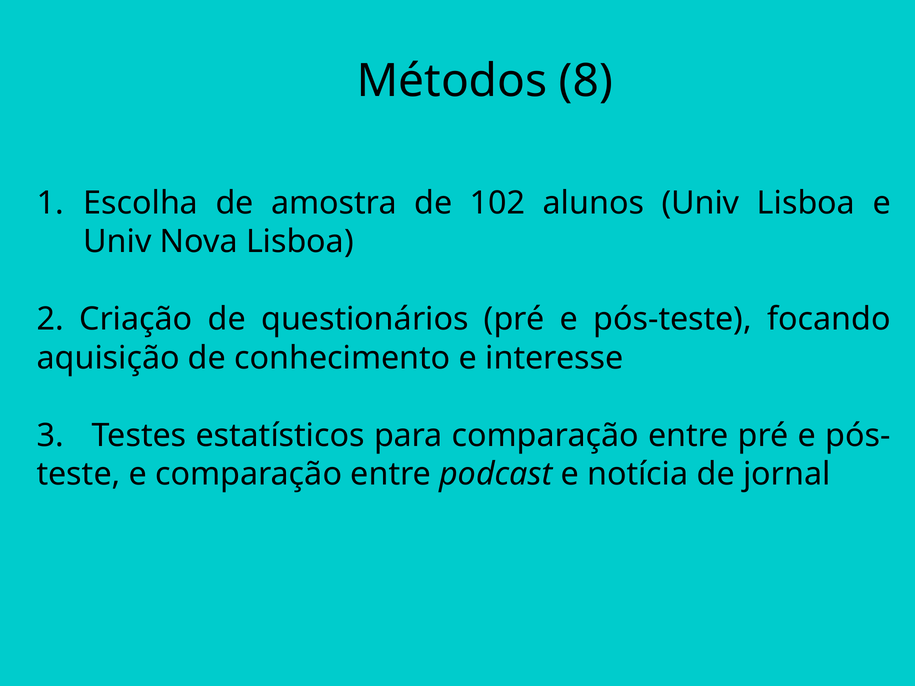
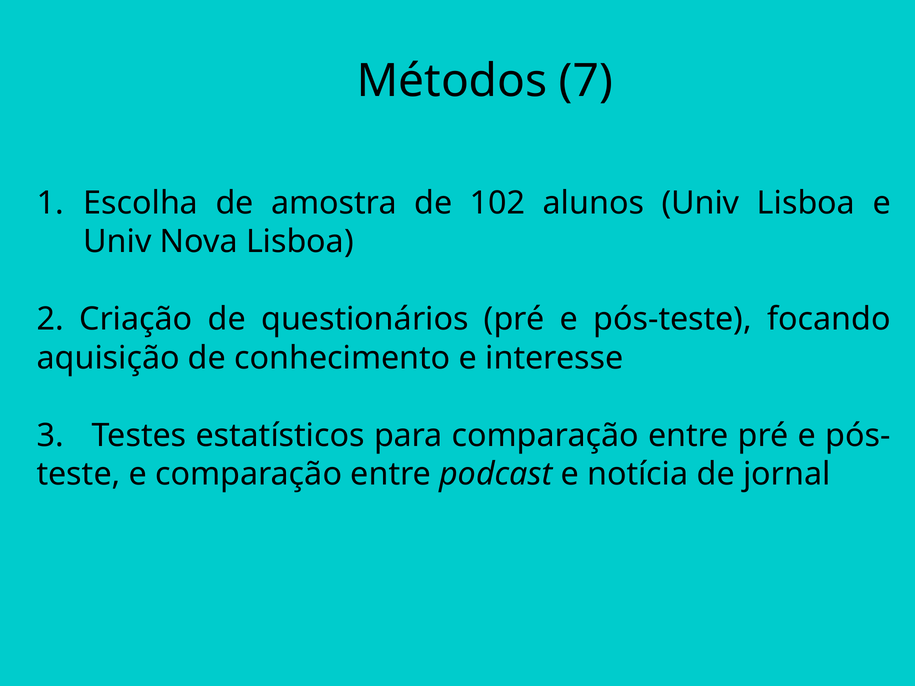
8: 8 -> 7
